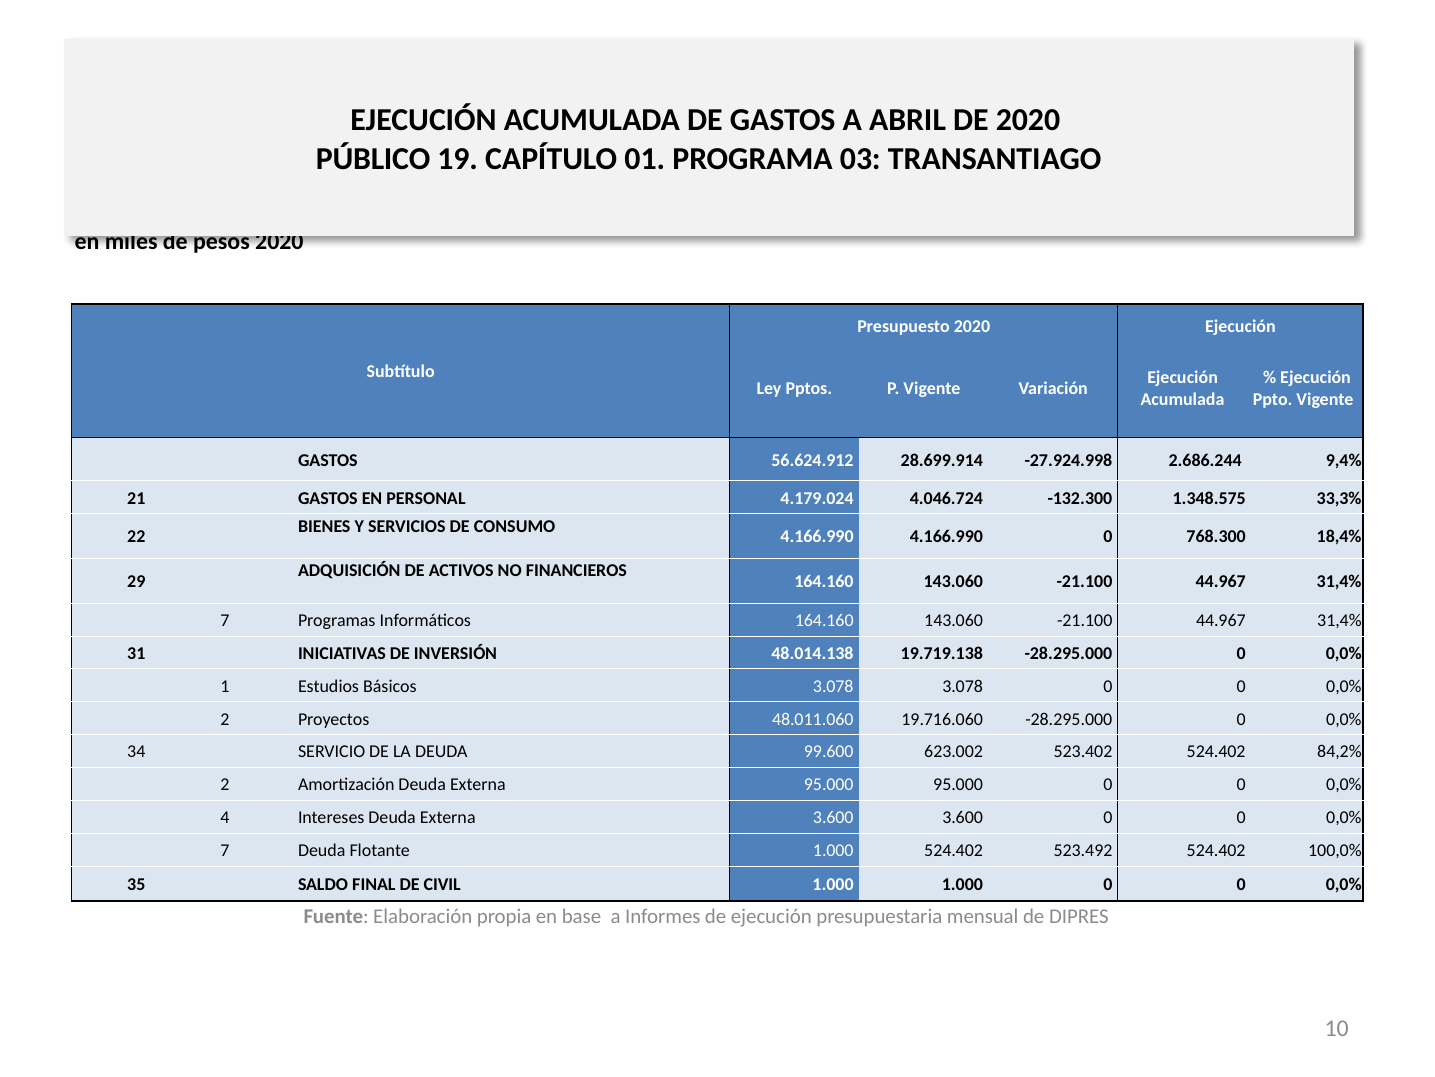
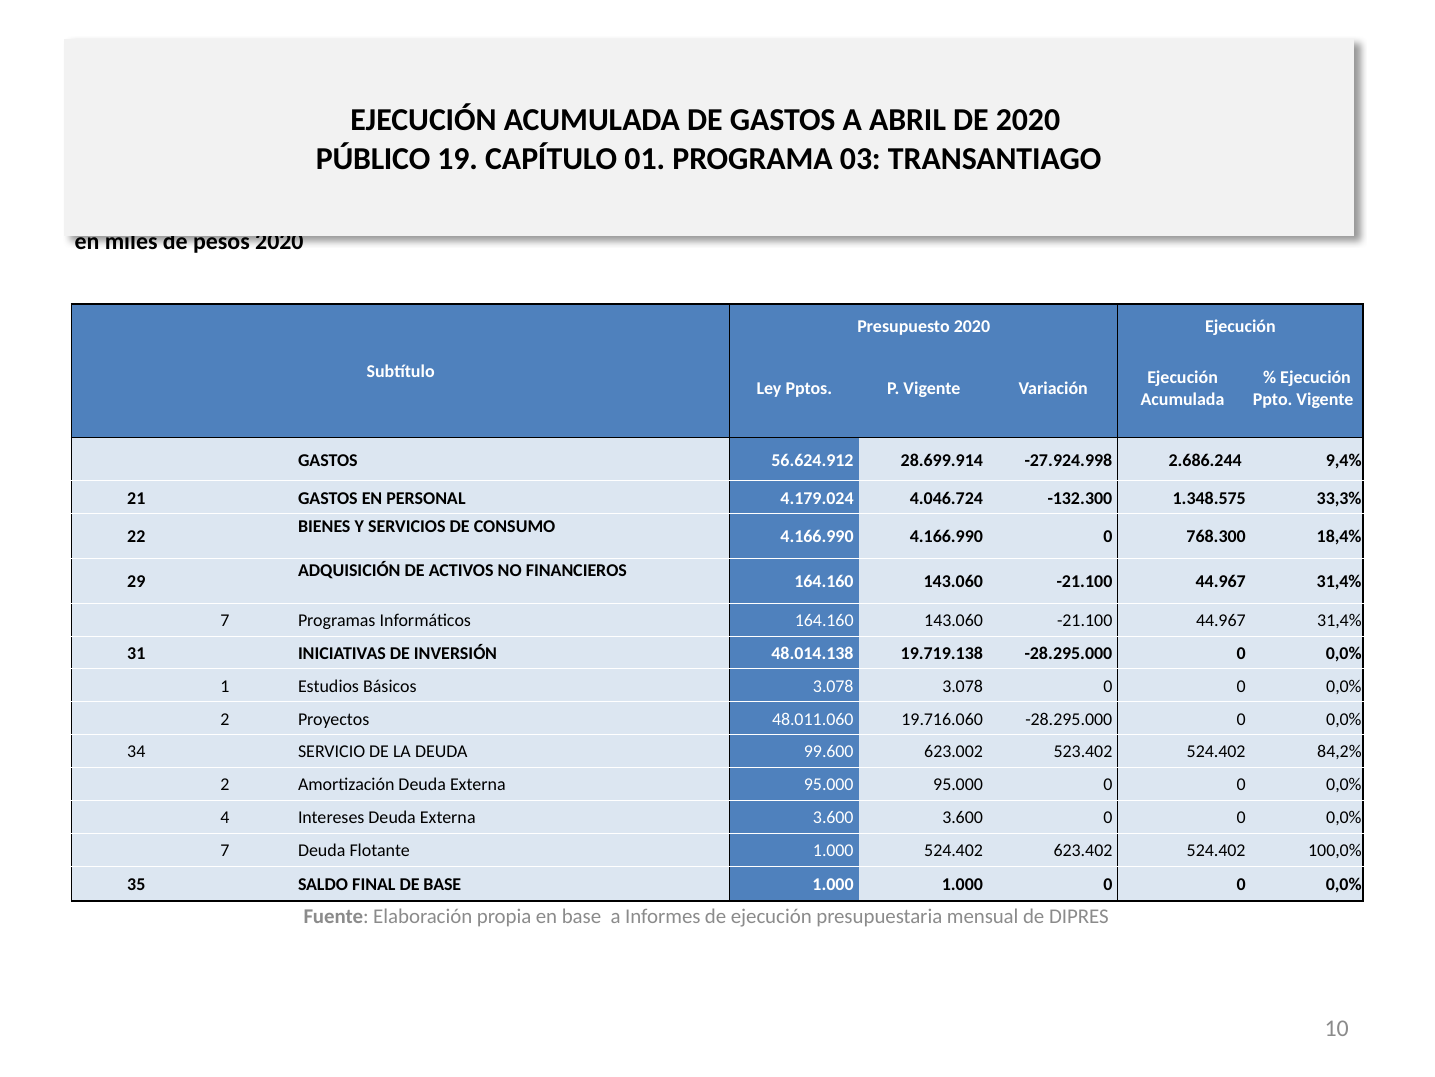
523.492: 523.492 -> 623.402
DE CIVIL: CIVIL -> BASE
